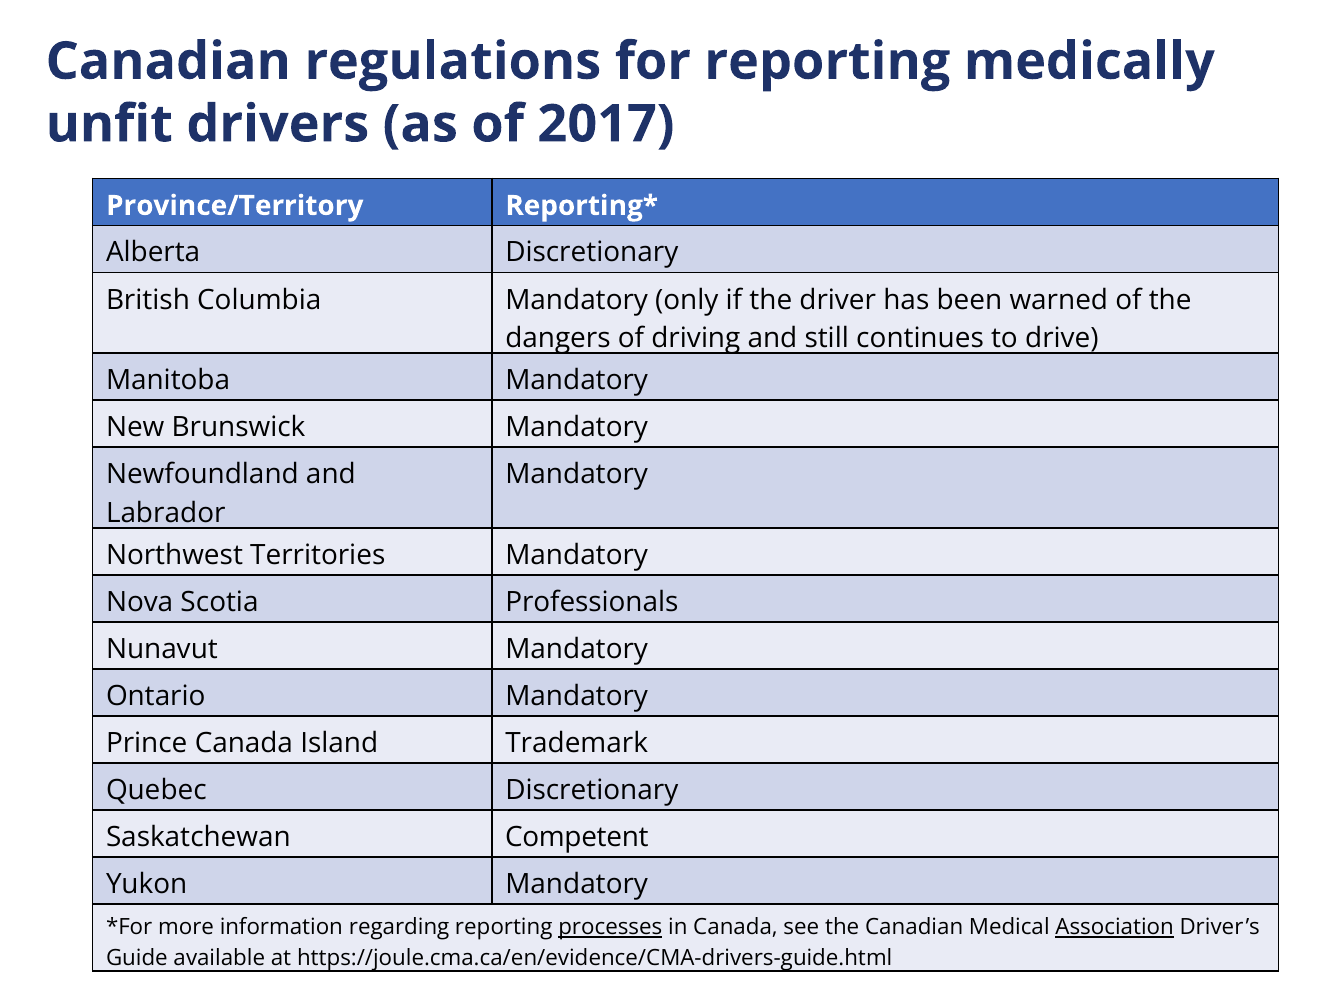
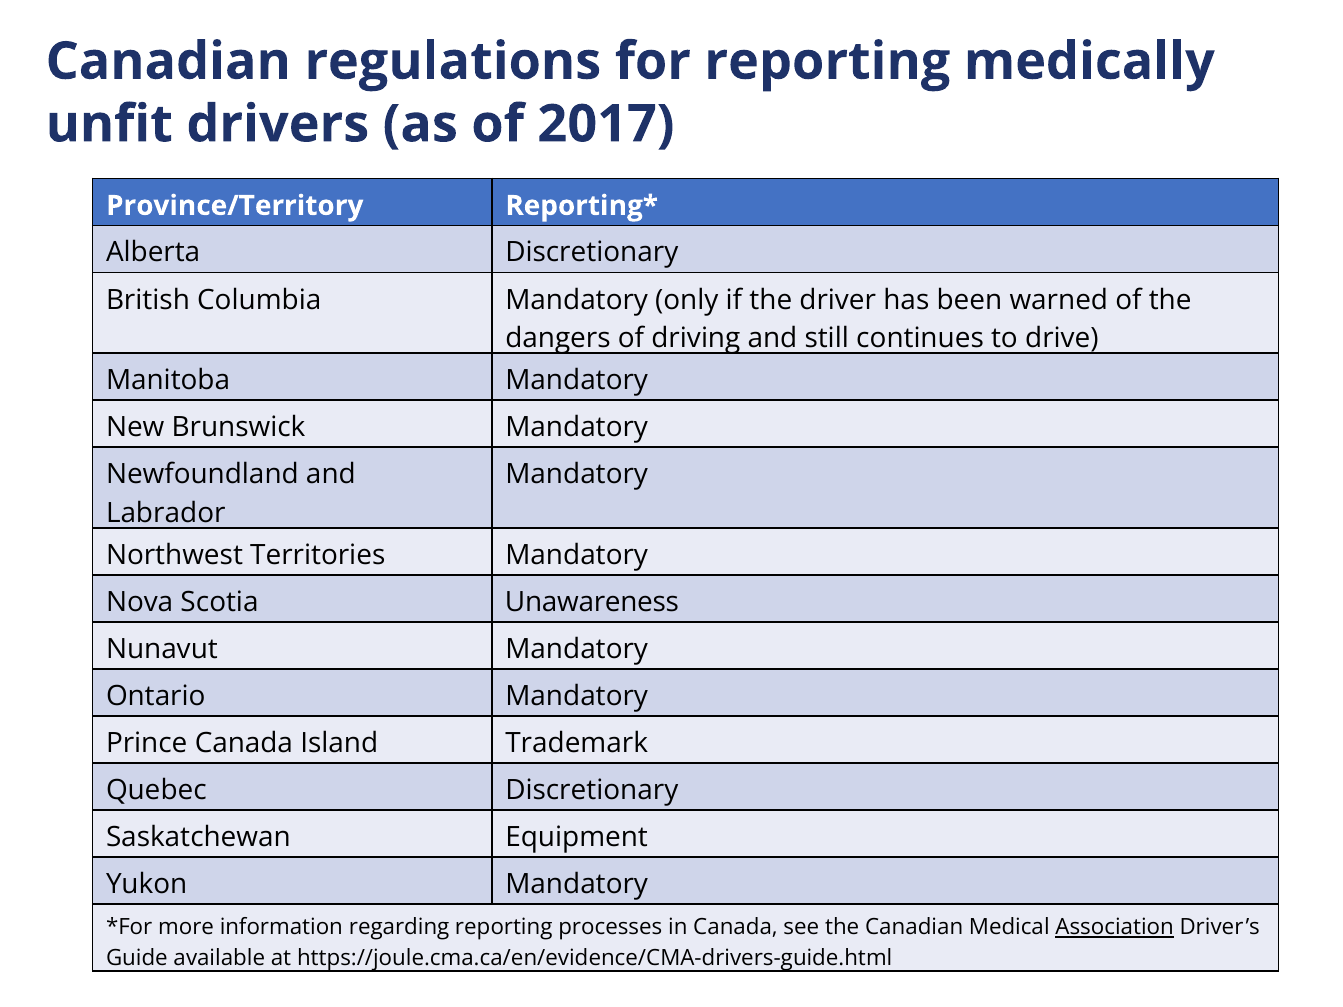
Professionals: Professionals -> Unawareness
Competent: Competent -> Equipment
processes underline: present -> none
